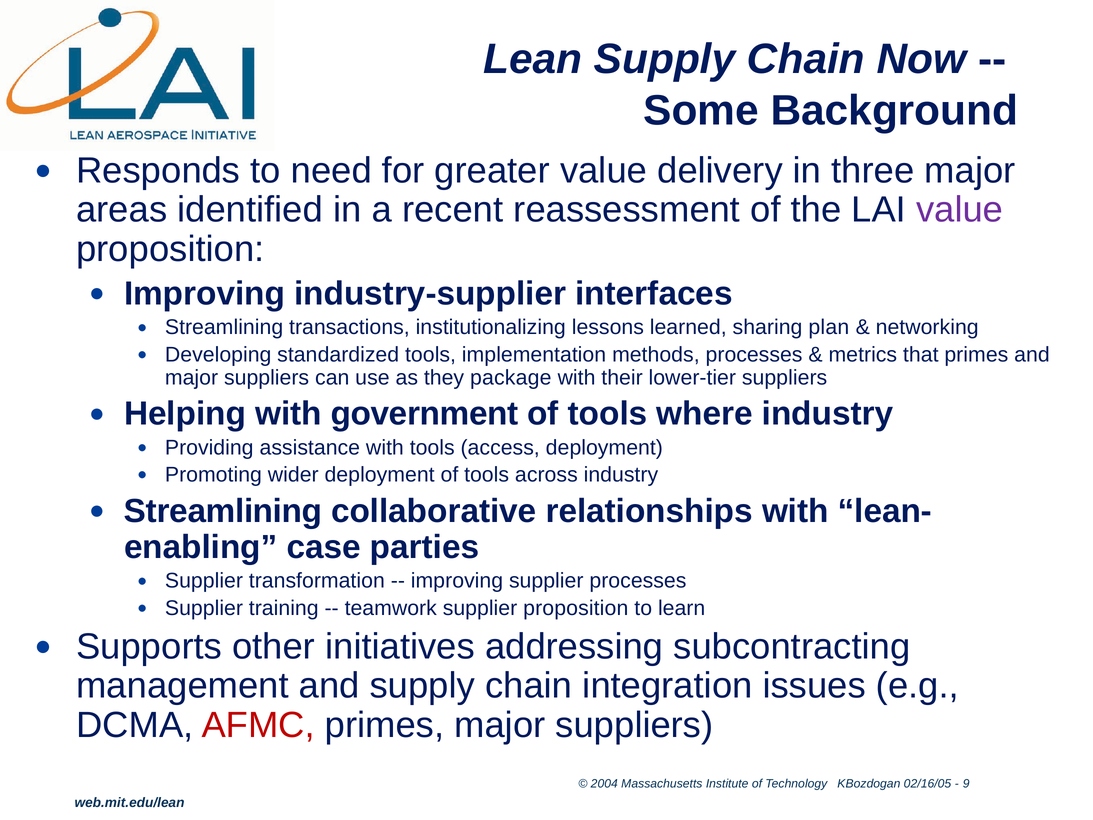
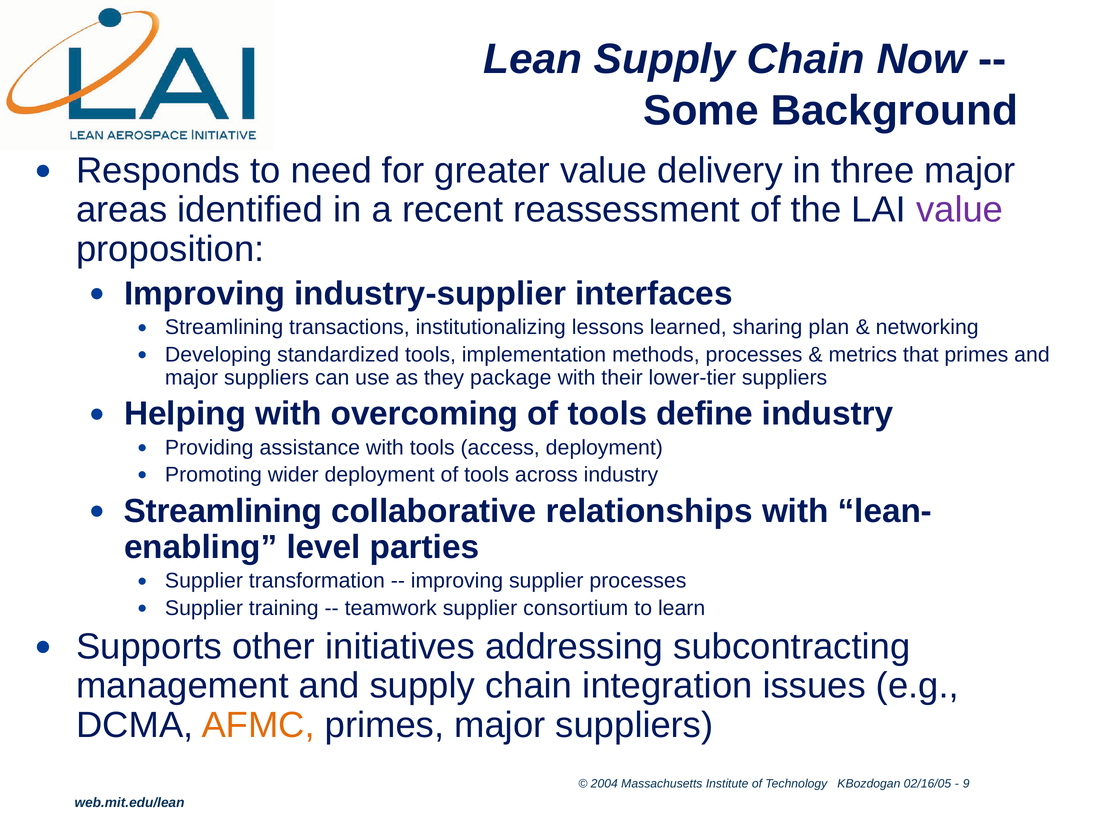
government: government -> overcoming
where: where -> define
case: case -> level
supplier proposition: proposition -> consortium
AFMC colour: red -> orange
